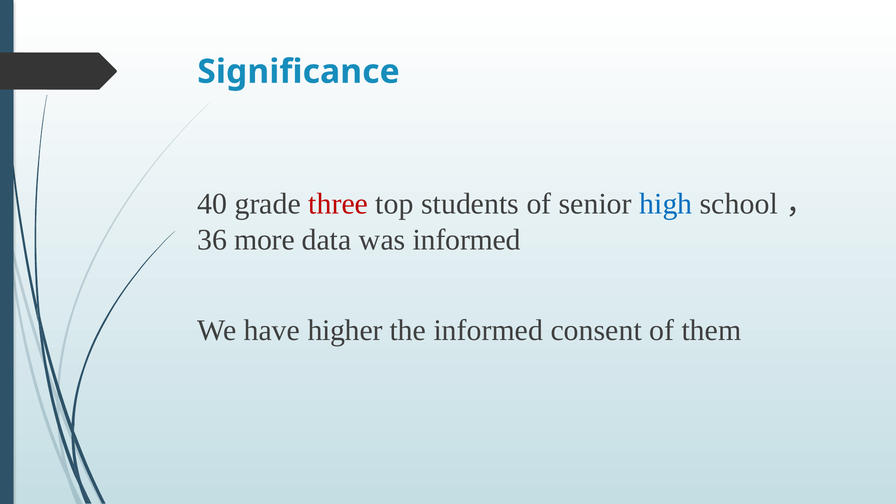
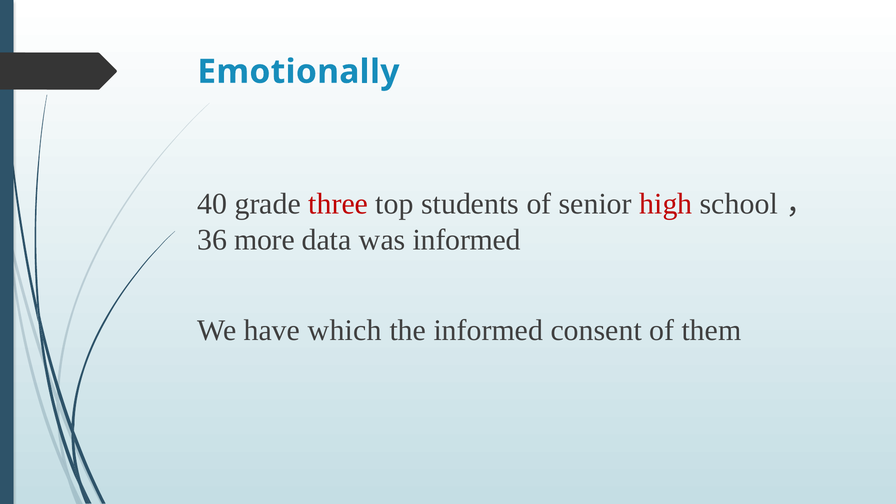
Significance: Significance -> Emotionally
high colour: blue -> red
higher: higher -> which
